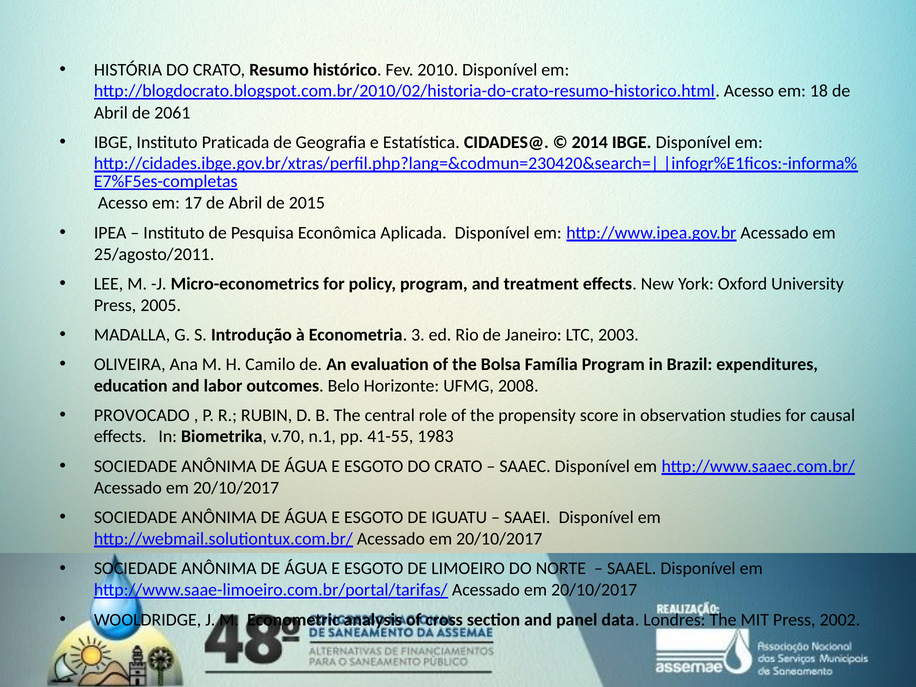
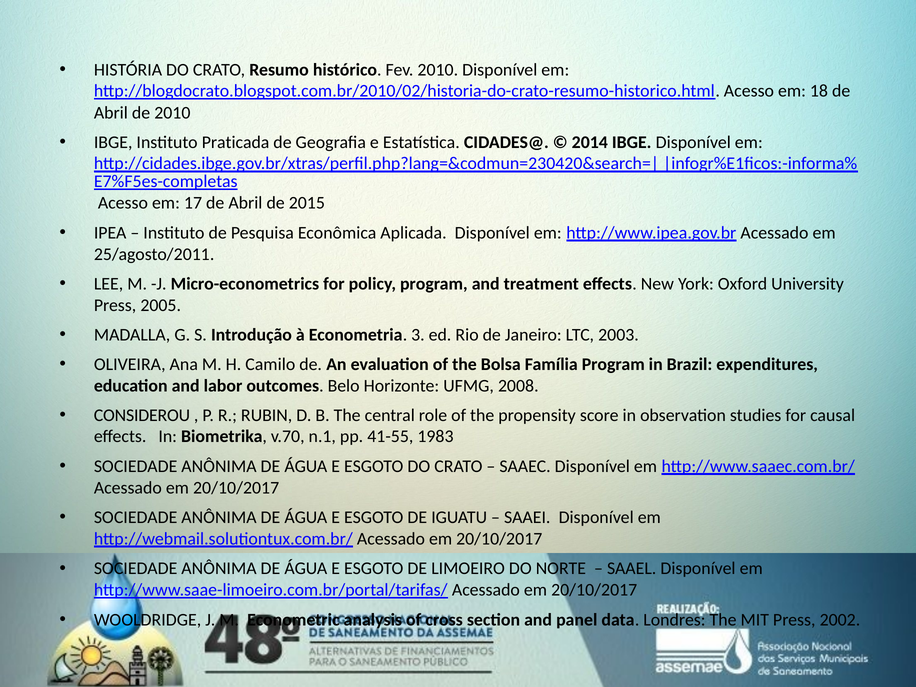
de 2061: 2061 -> 2010
PROVOCADO: PROVOCADO -> CONSIDEROU
